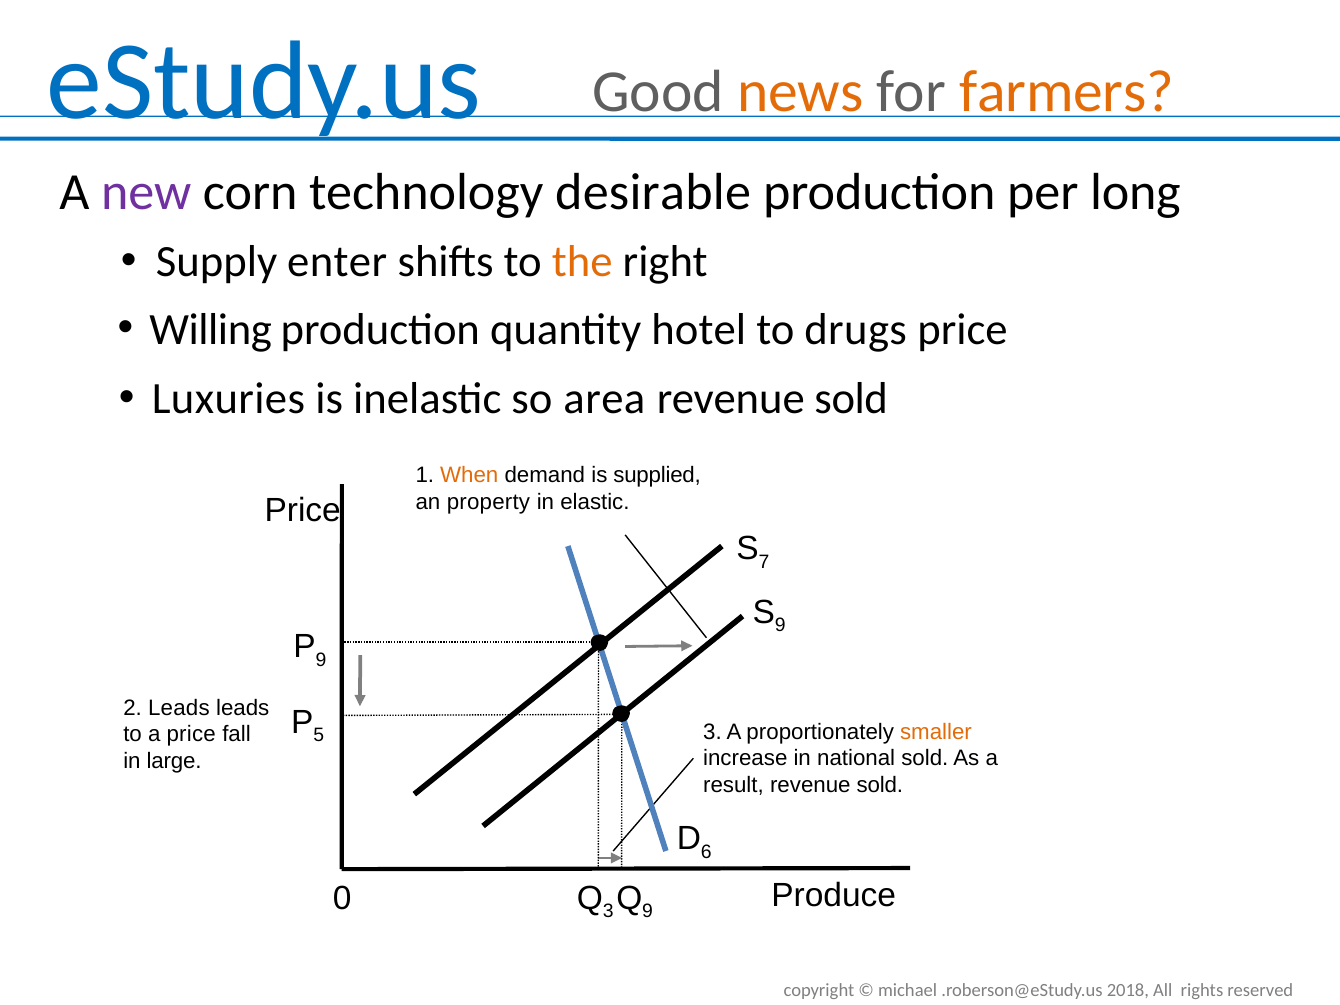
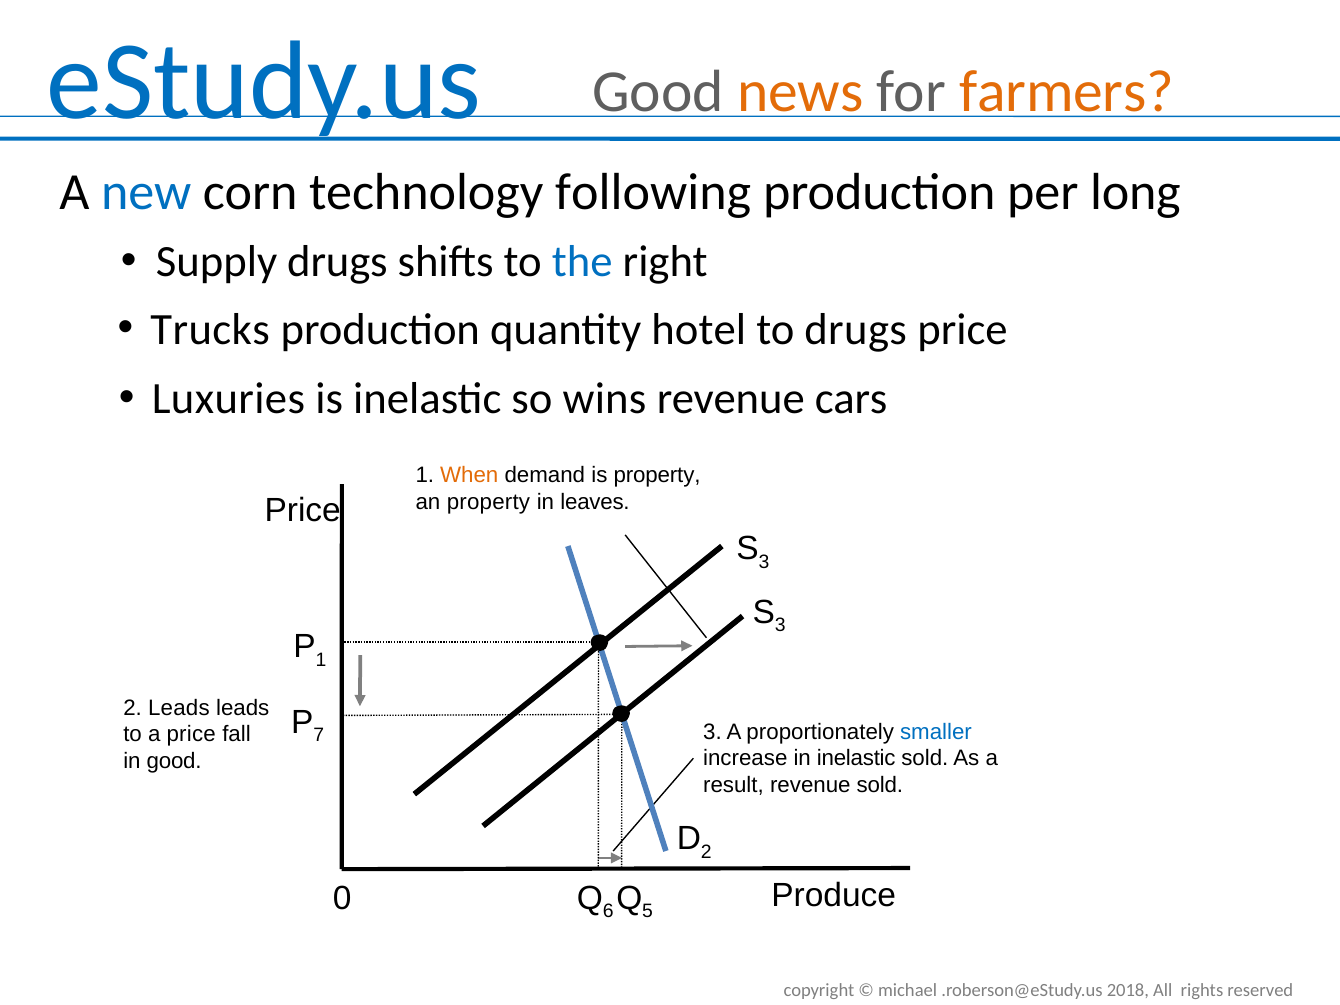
new colour: purple -> blue
desirable: desirable -> following
Supply enter: enter -> drugs
the colour: orange -> blue
Willing: Willing -> Trucks
area: area -> wins
sold at (851, 399): sold -> cars
is supplied: supplied -> property
elastic: elastic -> leaves
7 at (764, 562): 7 -> 3
9 at (780, 625): 9 -> 3
9 at (321, 660): 9 -> 1
5: 5 -> 7
smaller colour: orange -> blue
in national: national -> inelastic
in large: large -> good
6 at (706, 852): 6 -> 2
3 at (608, 911): 3 -> 6
9 at (648, 911): 9 -> 5
